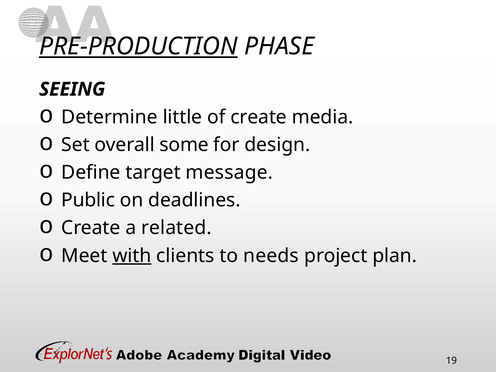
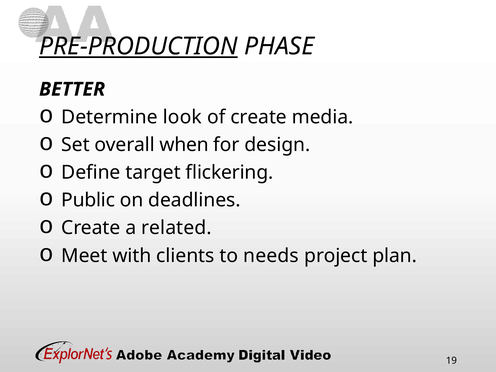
SEEING: SEEING -> BETTER
little: little -> look
some: some -> when
message: message -> flickering
with underline: present -> none
